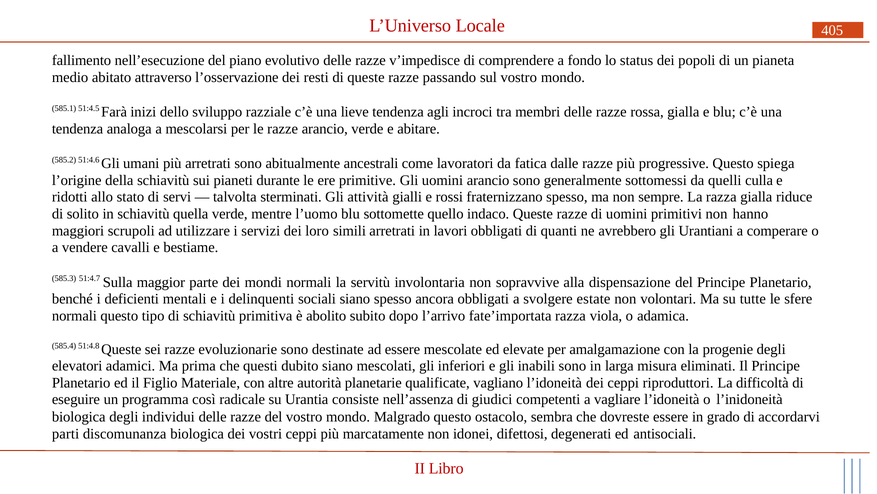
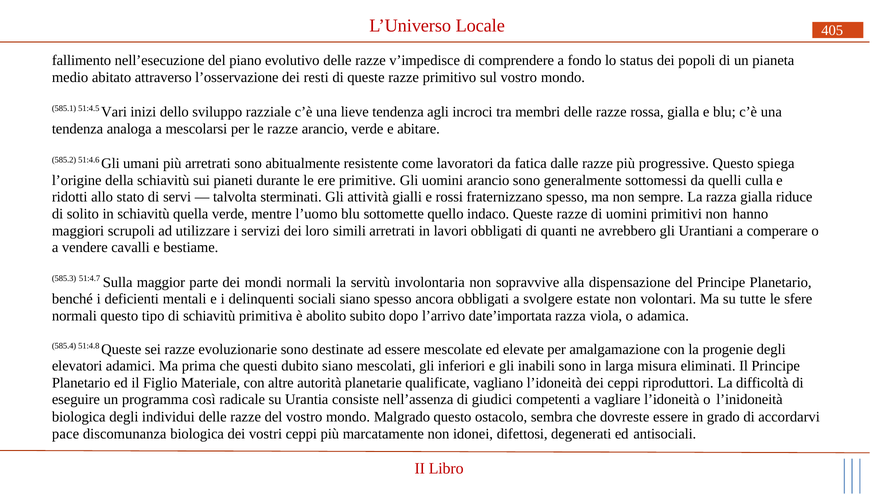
passando: passando -> primitivo
Farà: Farà -> Vari
ancestrali: ancestrali -> resistente
fate’importata: fate’importata -> date’importata
parti: parti -> pace
